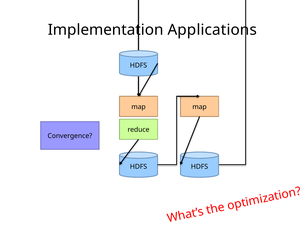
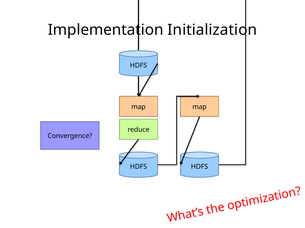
Applications: Applications -> Initialization
